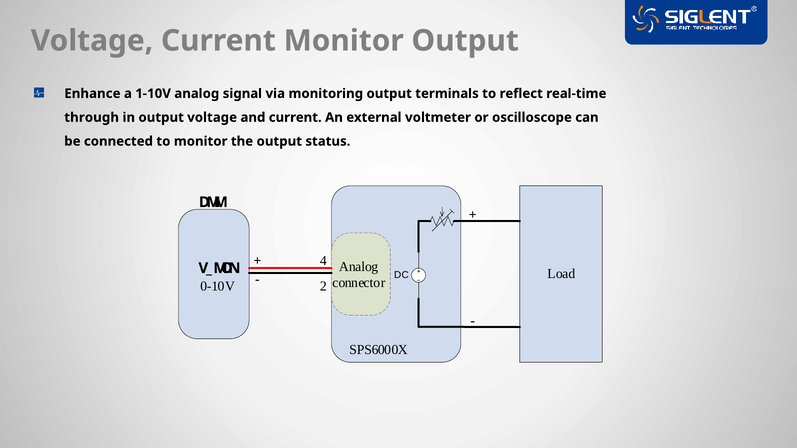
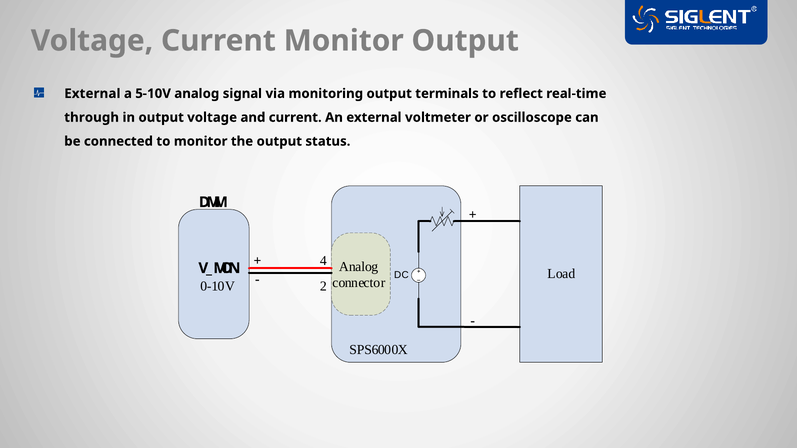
Enhance at (92, 94): Enhance -> External
1-10V: 1-10V -> 5-10V
